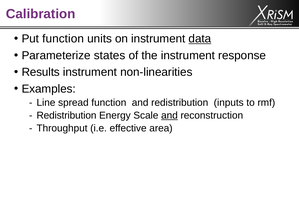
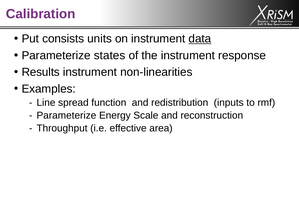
Put function: function -> consists
Redistribution at (66, 115): Redistribution -> Parameterize
and at (169, 115) underline: present -> none
